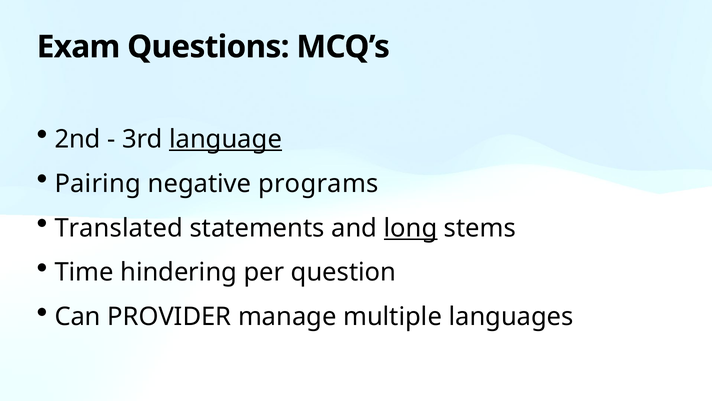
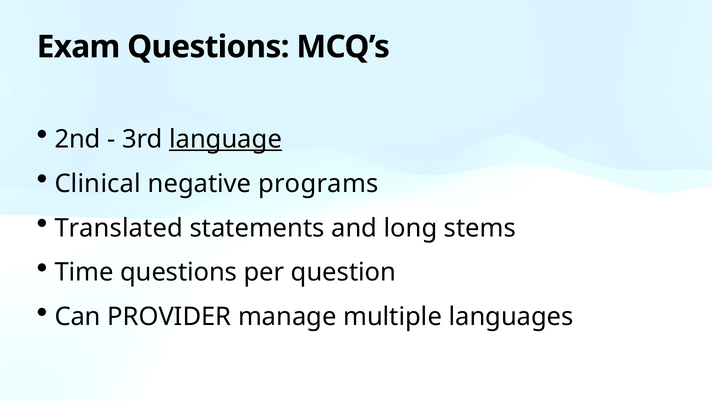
Pairing: Pairing -> Clinical
long underline: present -> none
Time hindering: hindering -> questions
